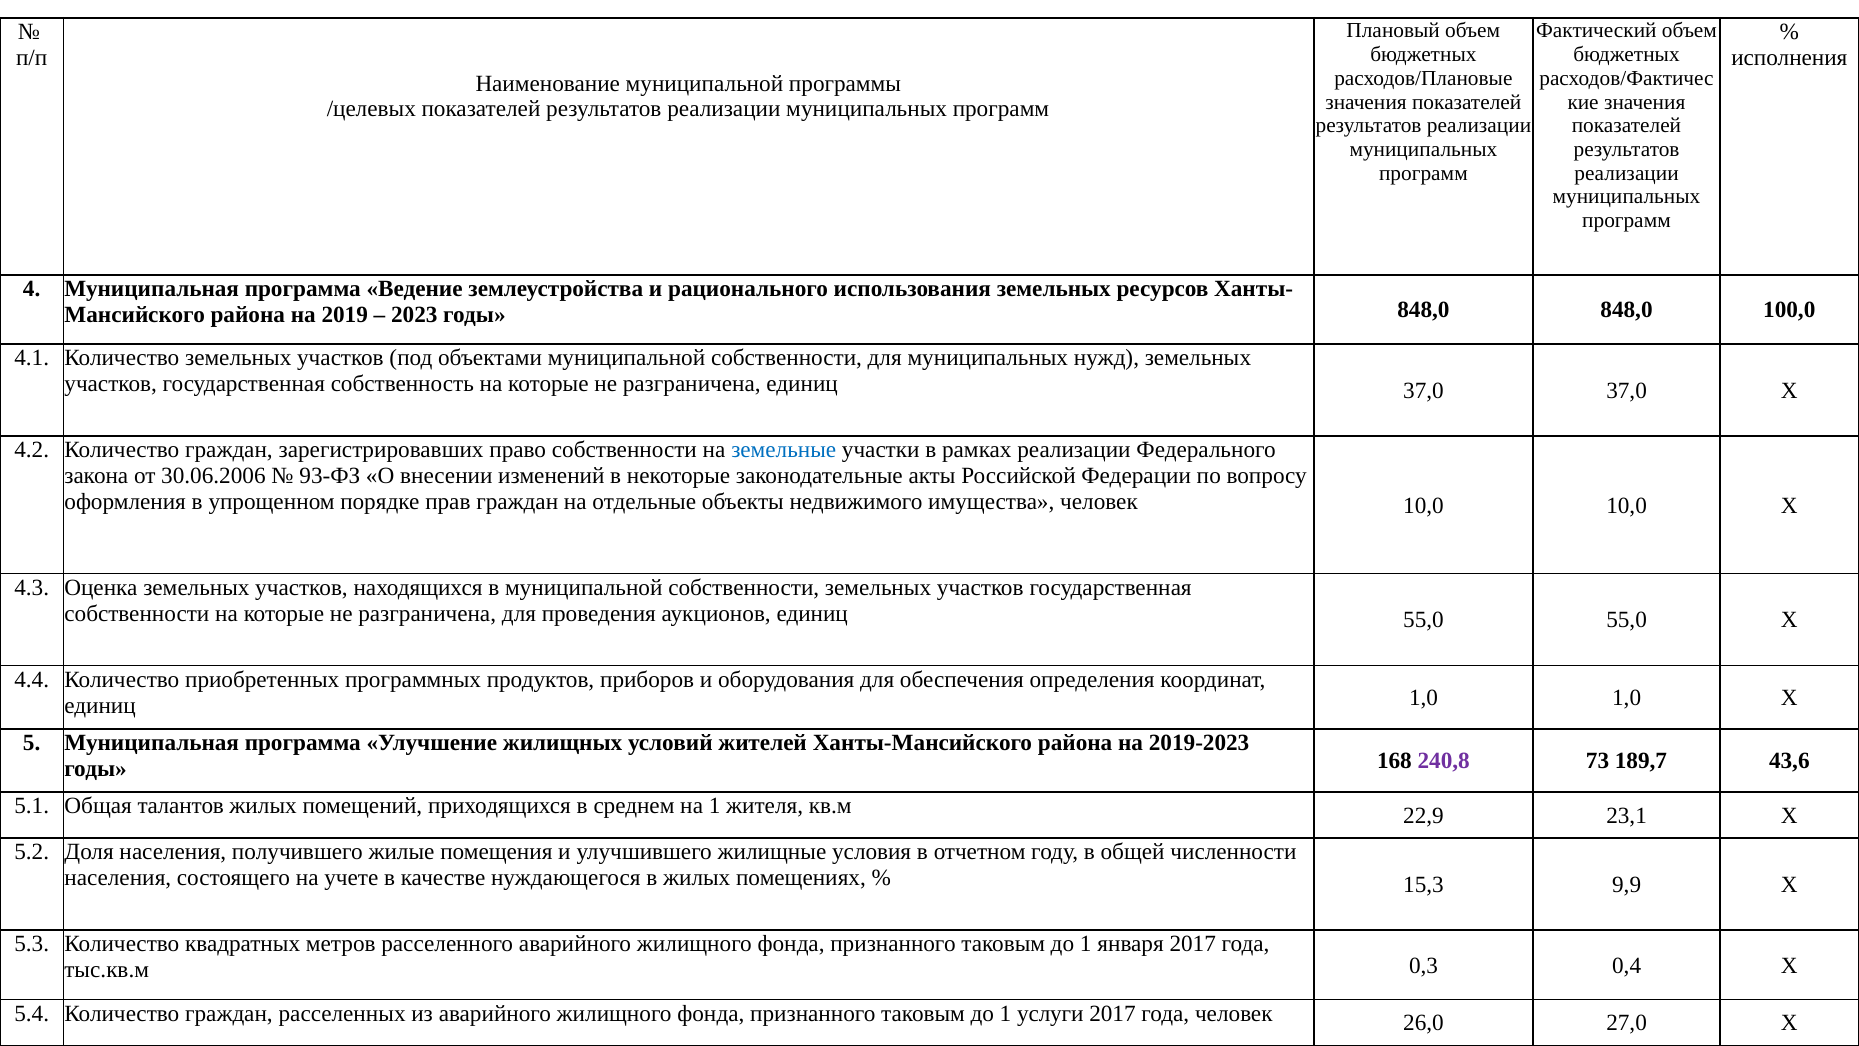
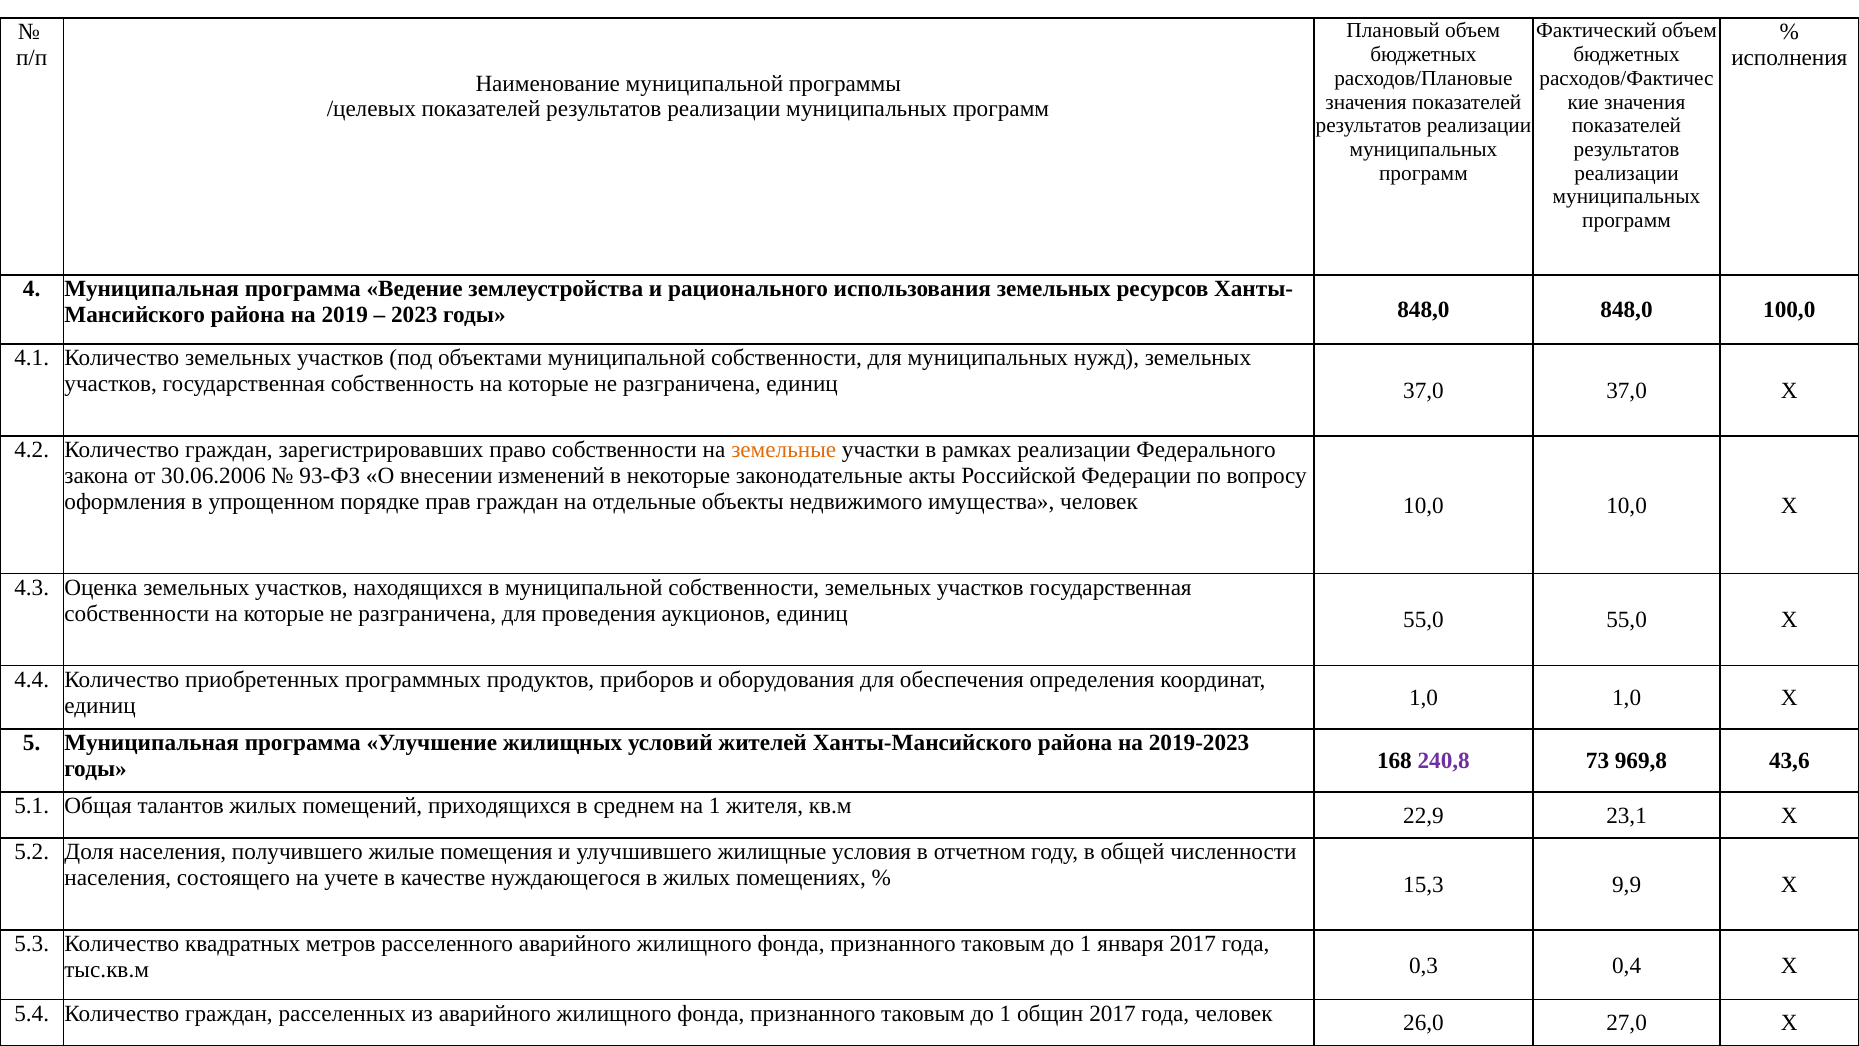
земельные colour: blue -> orange
189,7: 189,7 -> 969,8
услуги: услуги -> общин
